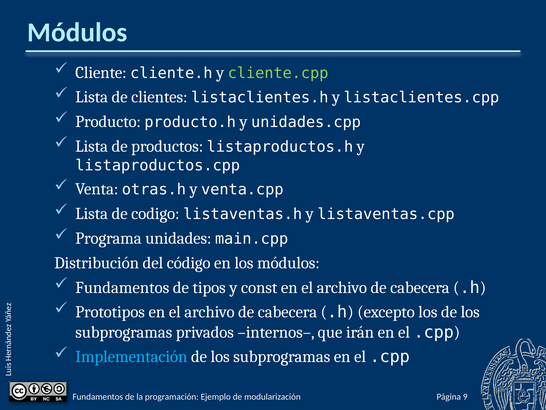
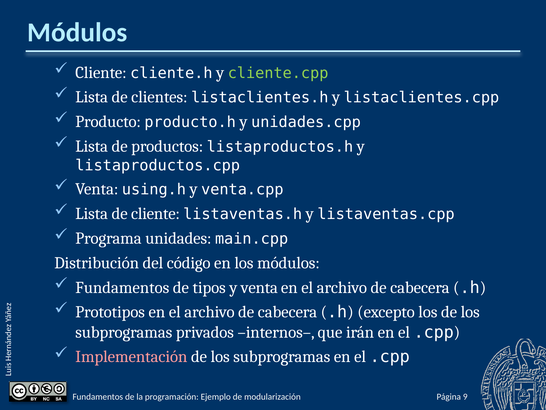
otras.h: otras.h -> using.h
de codigo: codigo -> cliente
y const: const -> venta
Implementación colour: light blue -> pink
